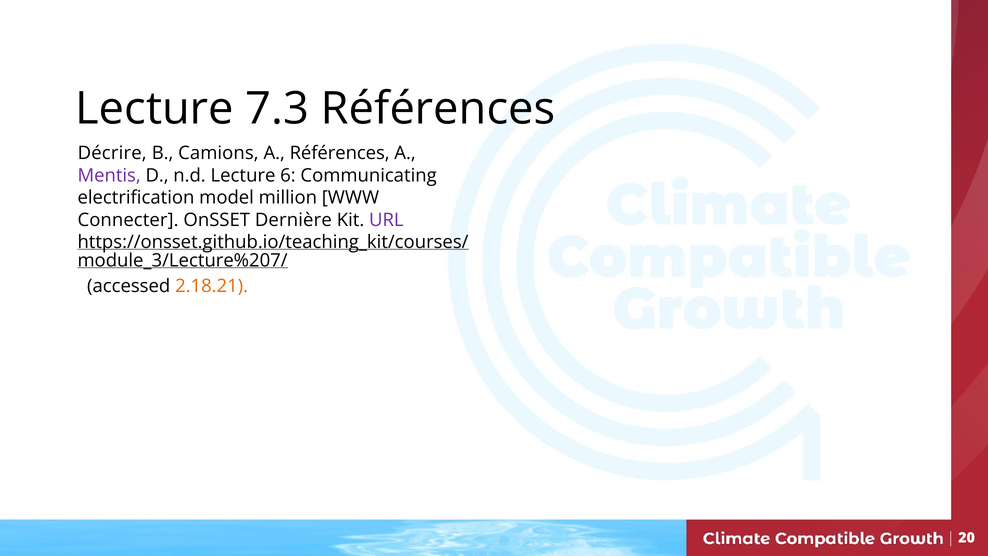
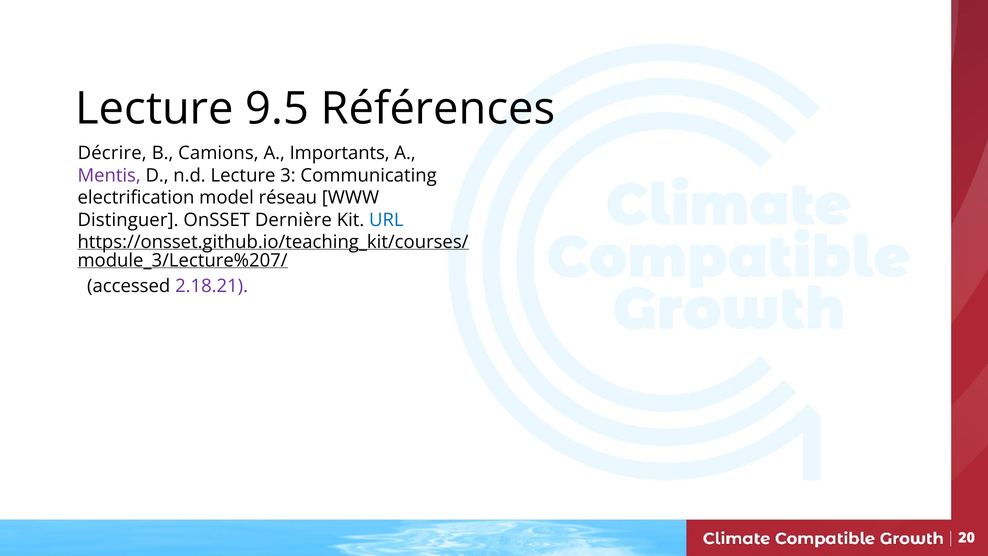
7.3: 7.3 -> 9.5
A Références: Références -> Importants
6: 6 -> 3
million: million -> réseau
Connecter: Connecter -> Distinguer
URL colour: purple -> blue
2.18.21 colour: orange -> purple
